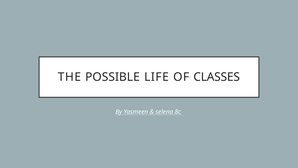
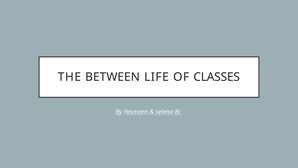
POSSIBLE: POSSIBLE -> BETWEEN
